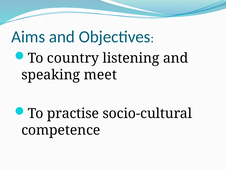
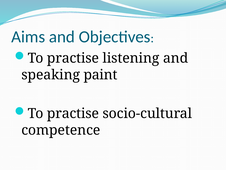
country at (73, 58): country -> practise
meet: meet -> paint
